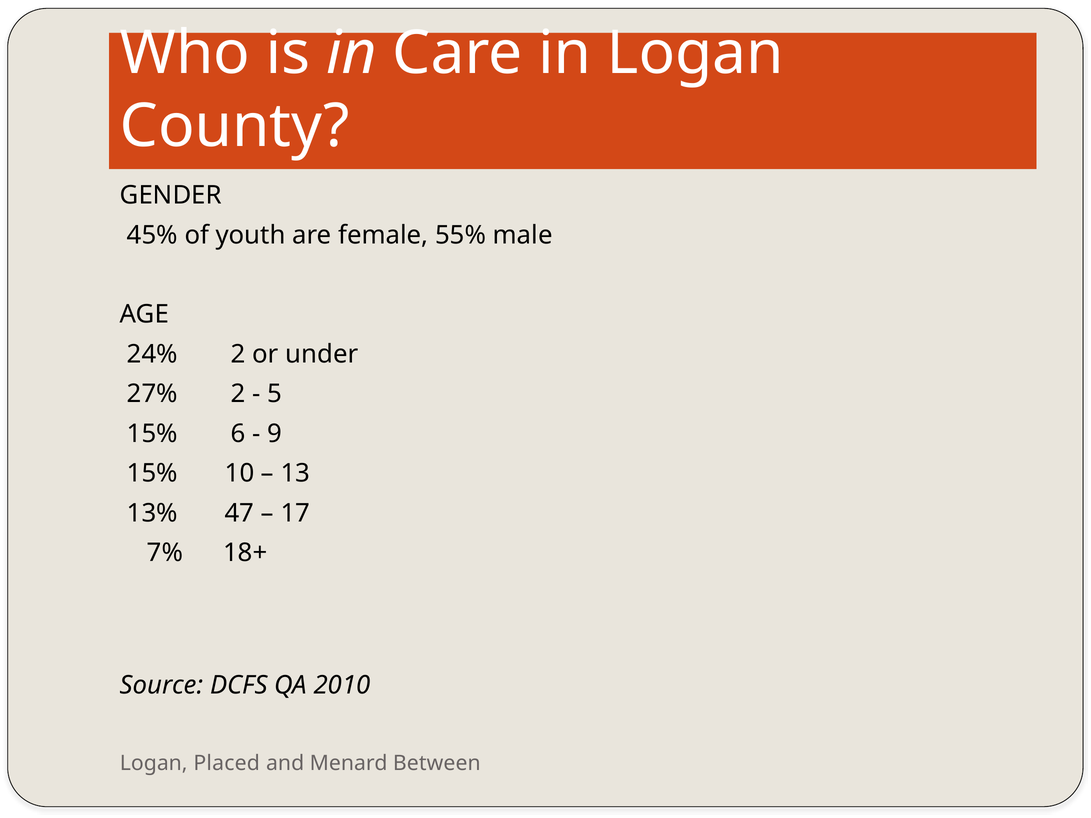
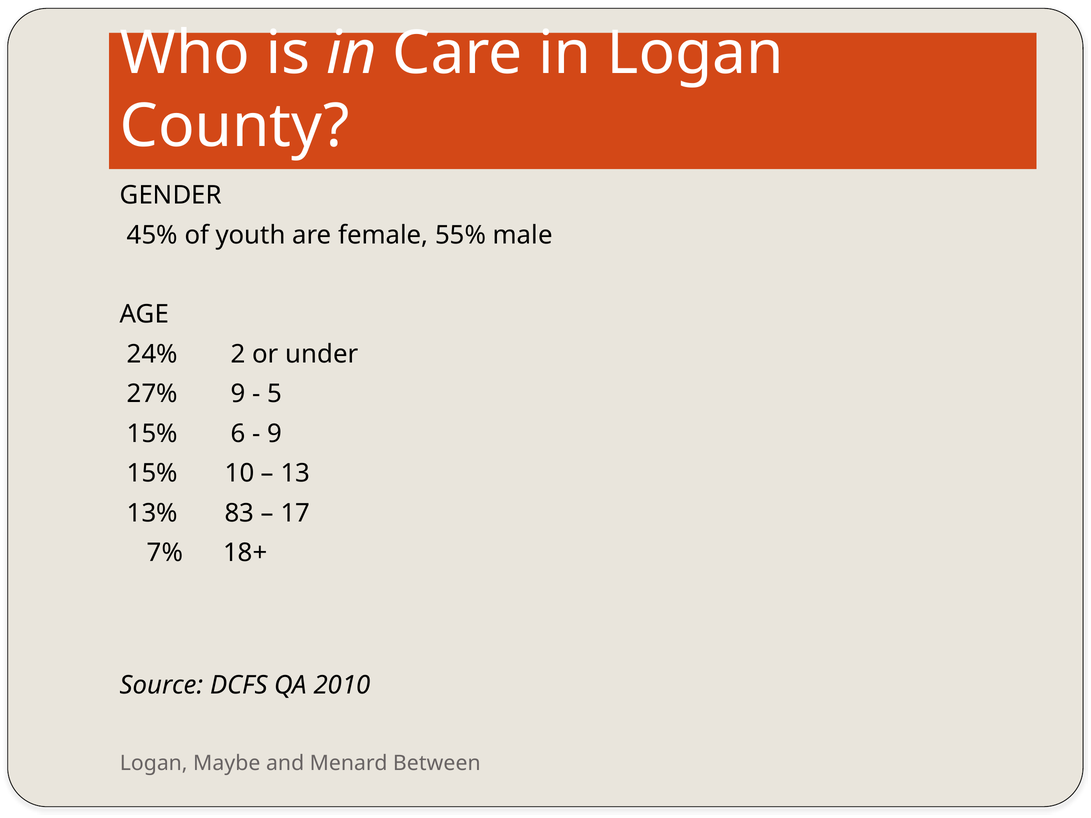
27% 2: 2 -> 9
47: 47 -> 83
Placed: Placed -> Maybe
